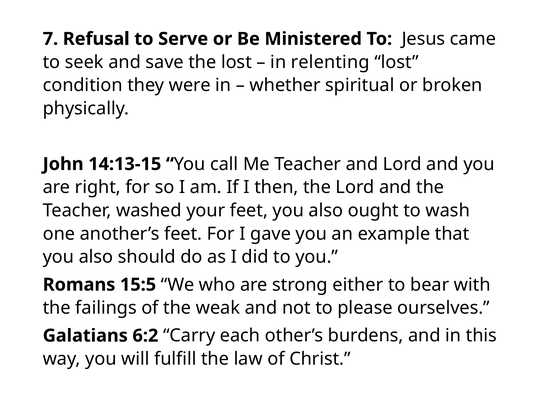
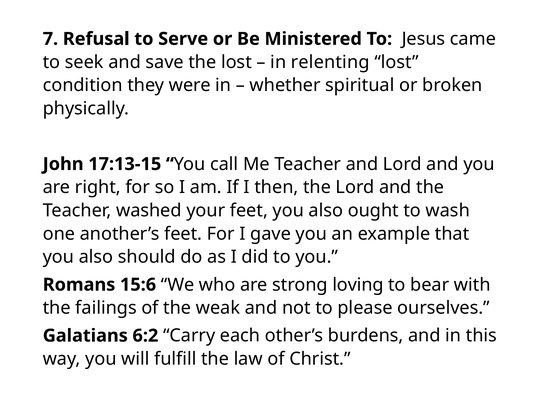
14:13-15: 14:13-15 -> 17:13-15
15:5: 15:5 -> 15:6
either: either -> loving
